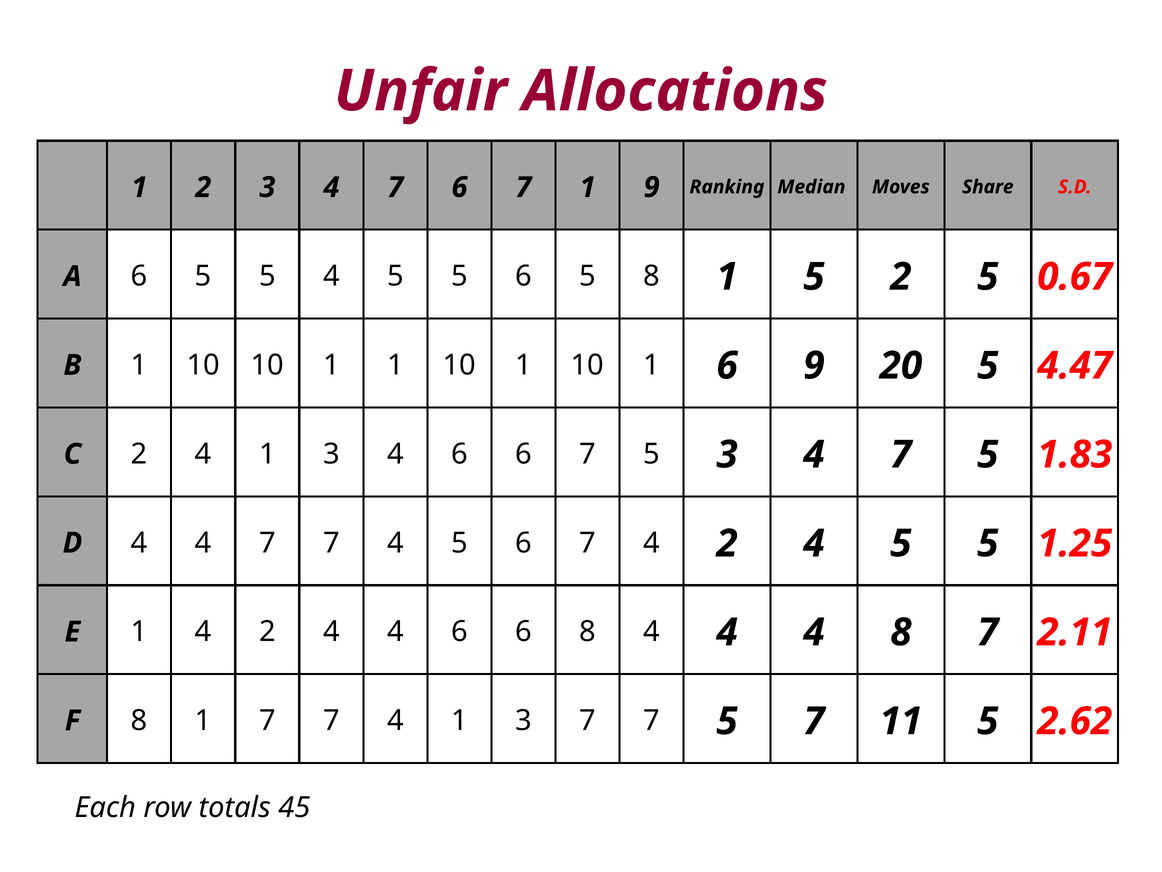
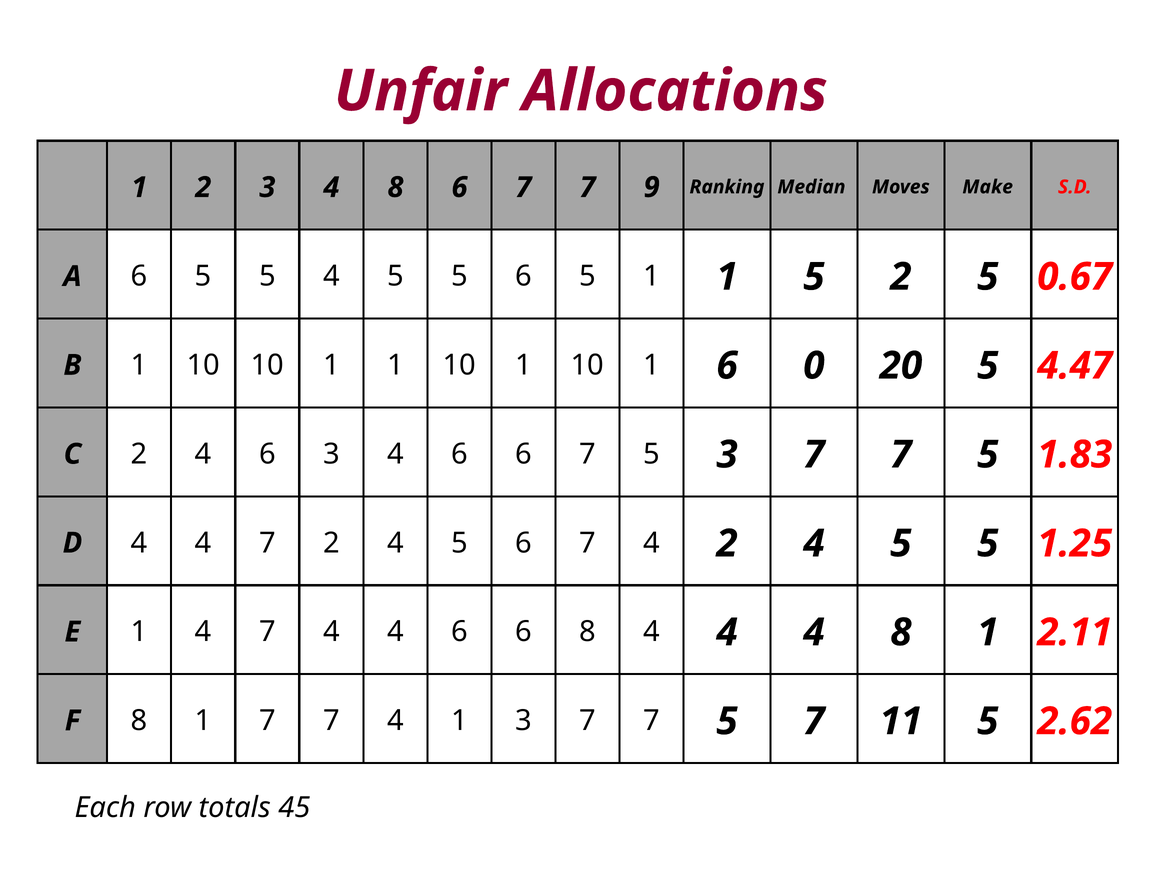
2 3 4 7: 7 -> 8
6 7 1: 1 -> 7
Share: Share -> Make
5 8: 8 -> 1
6 9: 9 -> 0
2 4 1: 1 -> 6
5 3 4: 4 -> 7
4 7 7: 7 -> 2
1 4 2: 2 -> 7
4 8 7: 7 -> 1
